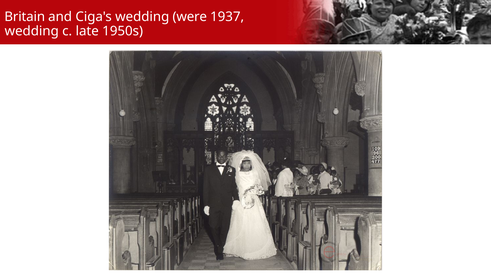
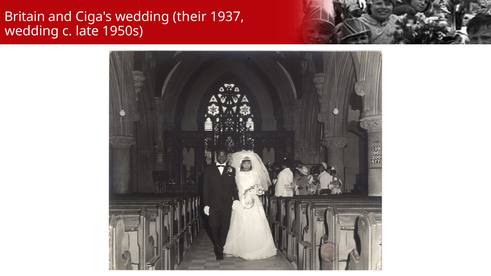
were: were -> their
